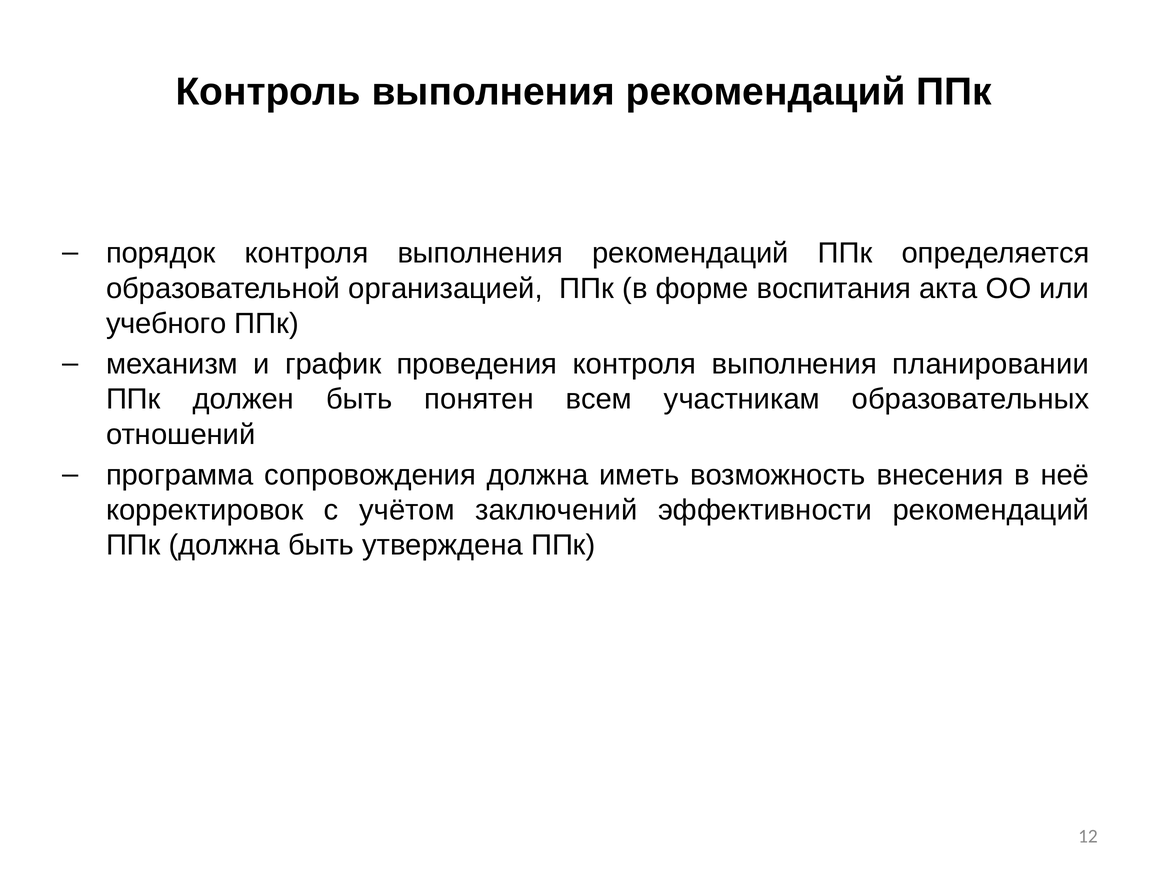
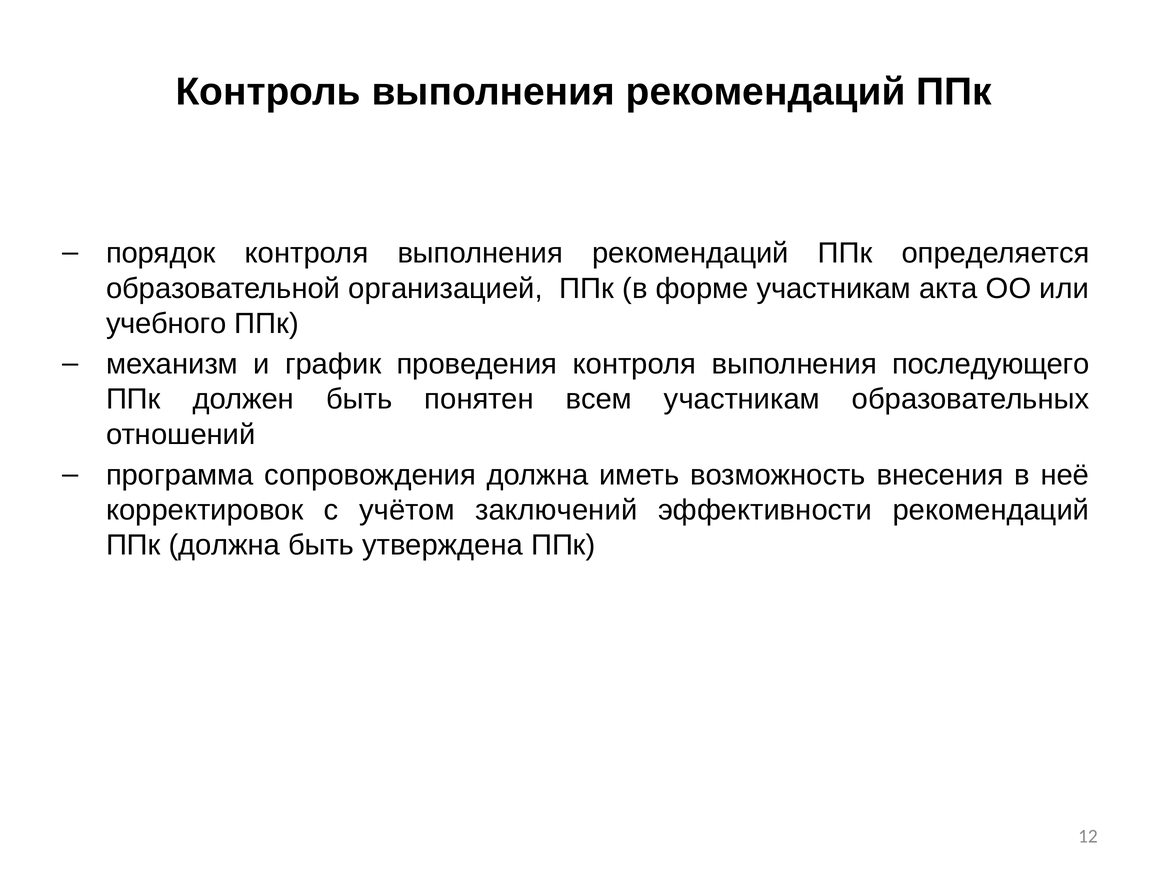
форме воспитания: воспитания -> участникам
планировании: планировании -> последующего
